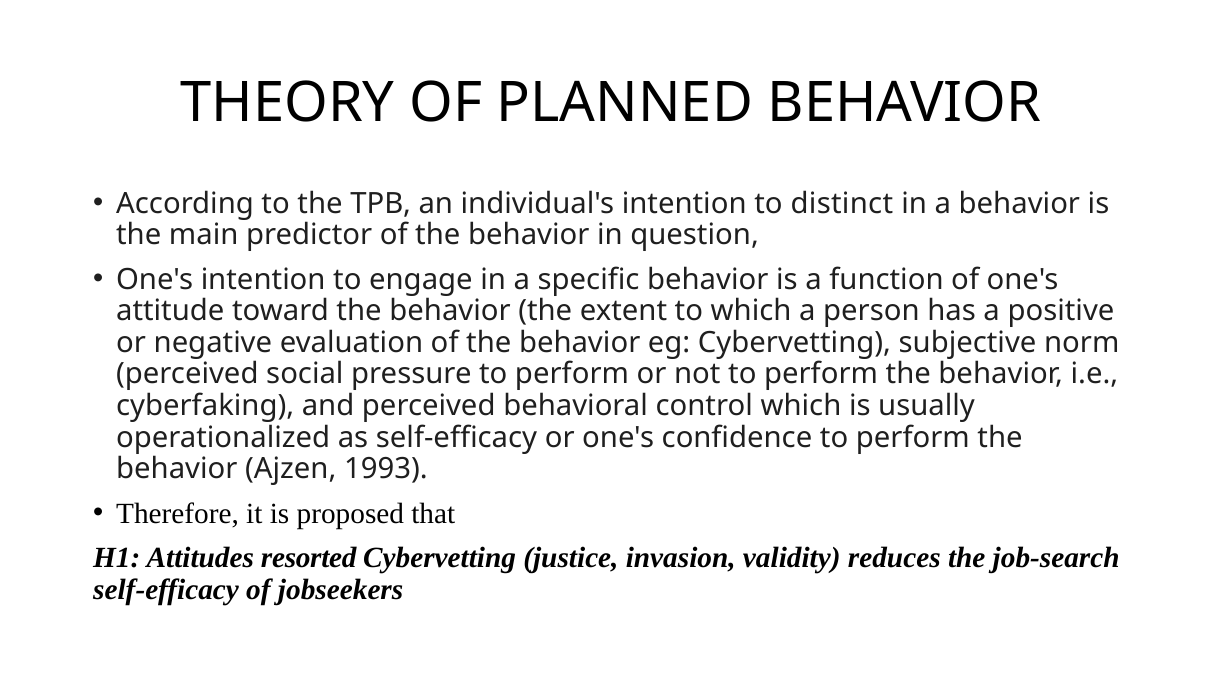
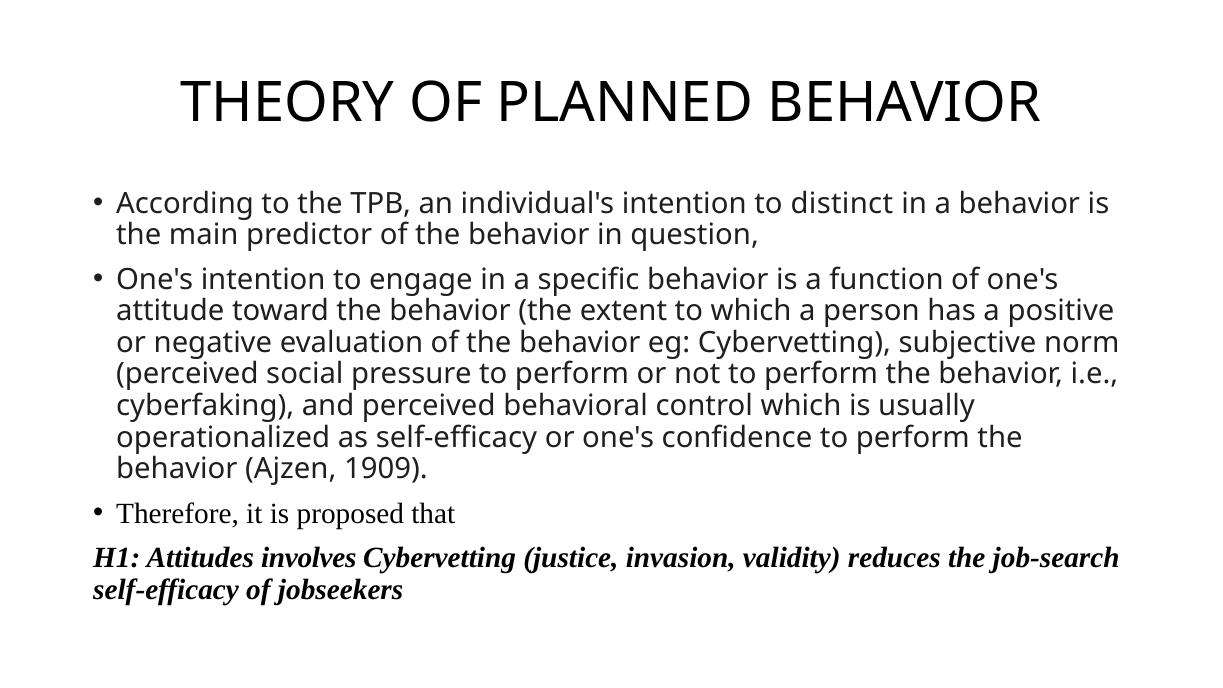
1993: 1993 -> 1909
resorted: resorted -> involves
